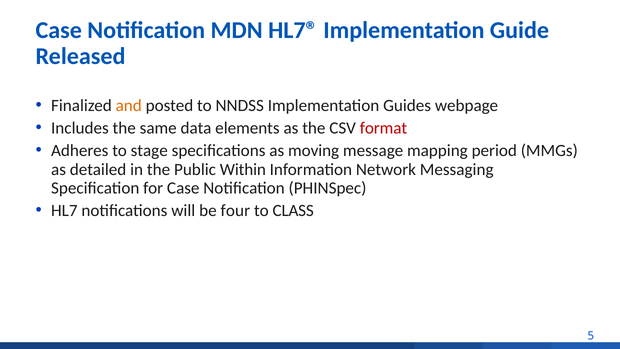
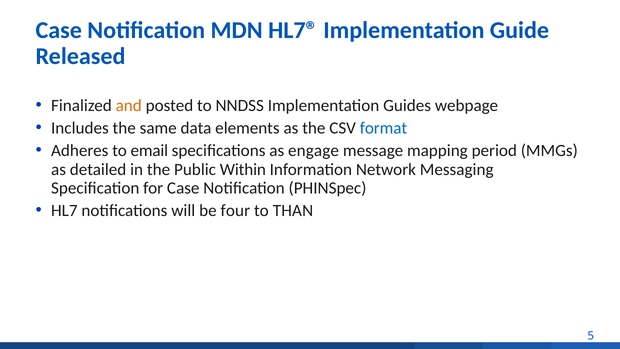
format colour: red -> blue
stage: stage -> email
moving: moving -> engage
CLASS: CLASS -> THAN
